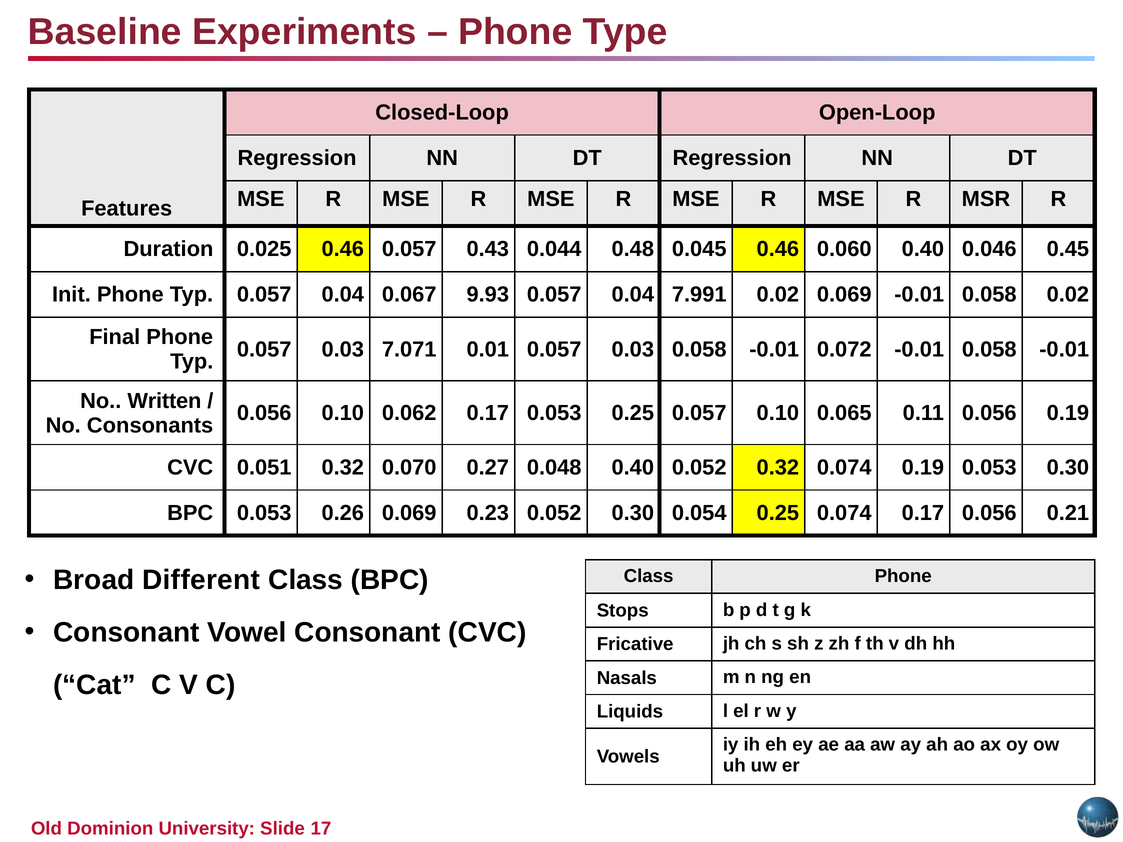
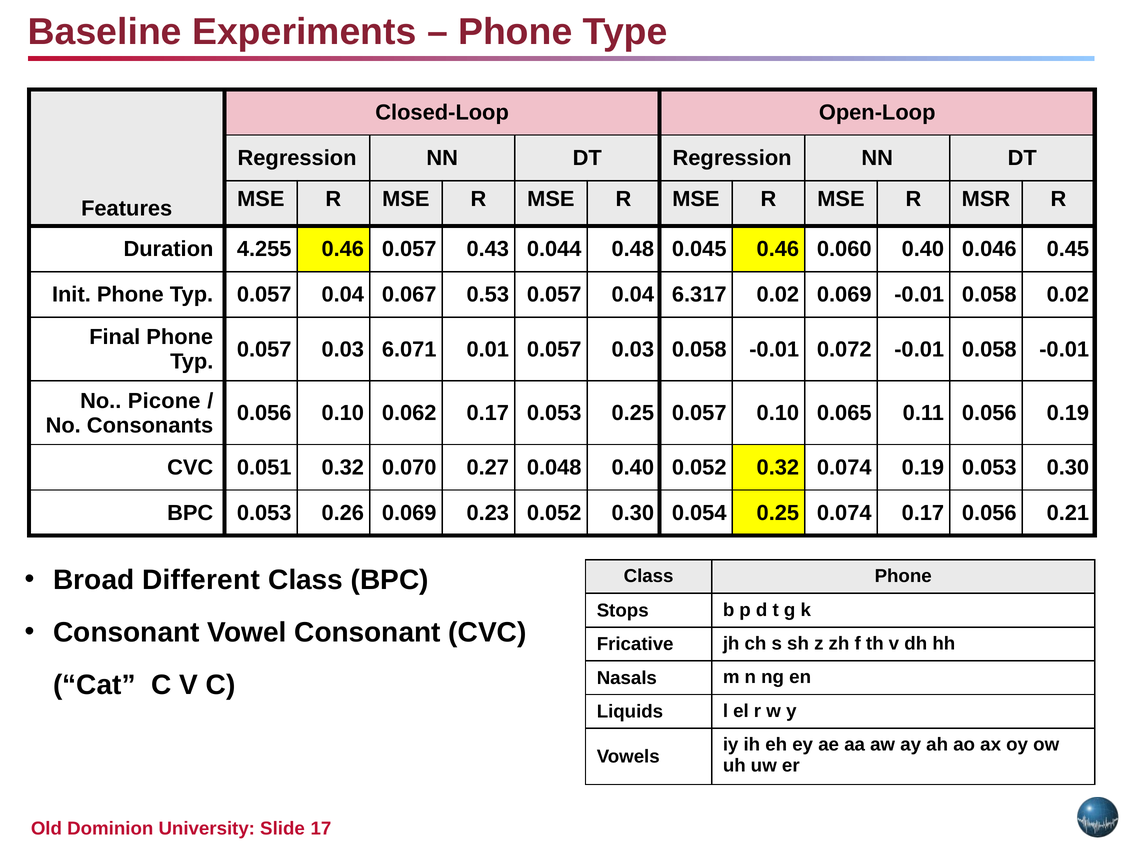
0.025: 0.025 -> 4.255
9.93: 9.93 -> 0.53
7.991: 7.991 -> 6.317
7.071: 7.071 -> 6.071
Written: Written -> Picone
